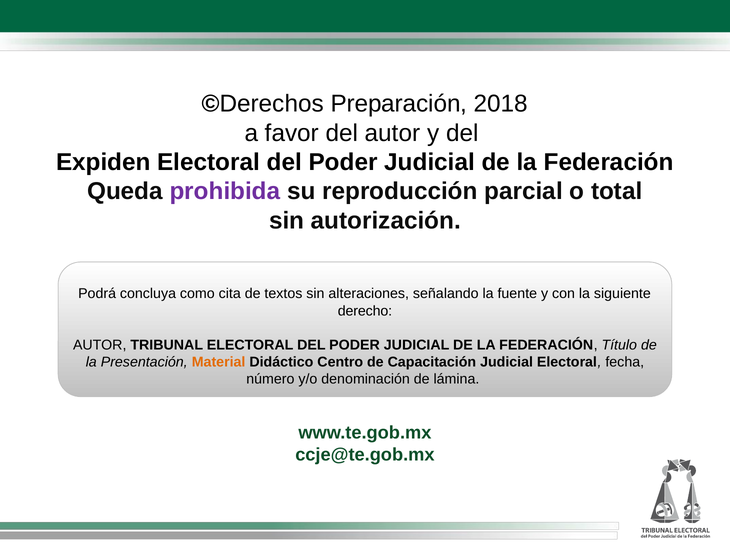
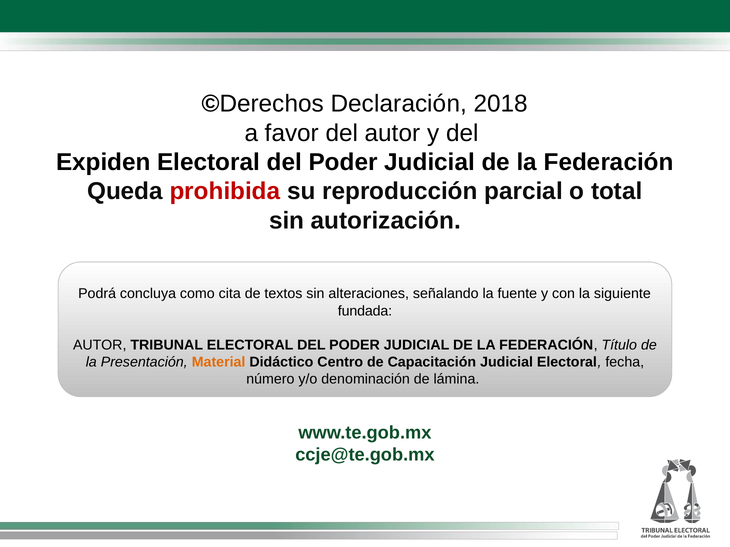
Preparación: Preparación -> Declaración
prohibida colour: purple -> red
derecho: derecho -> fundada
